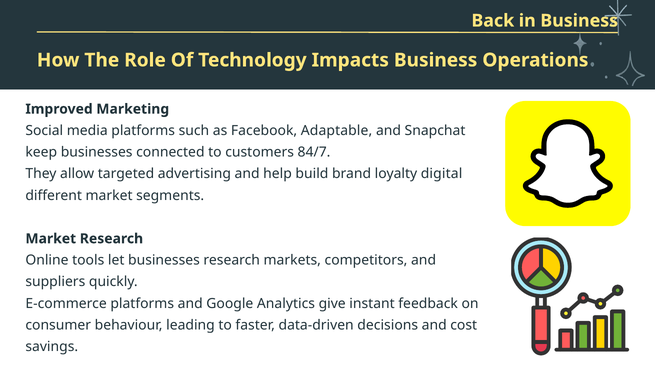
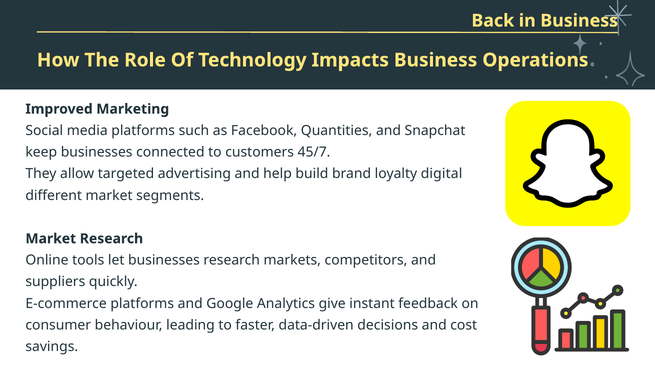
Adaptable: Adaptable -> Quantities
84/7: 84/7 -> 45/7
